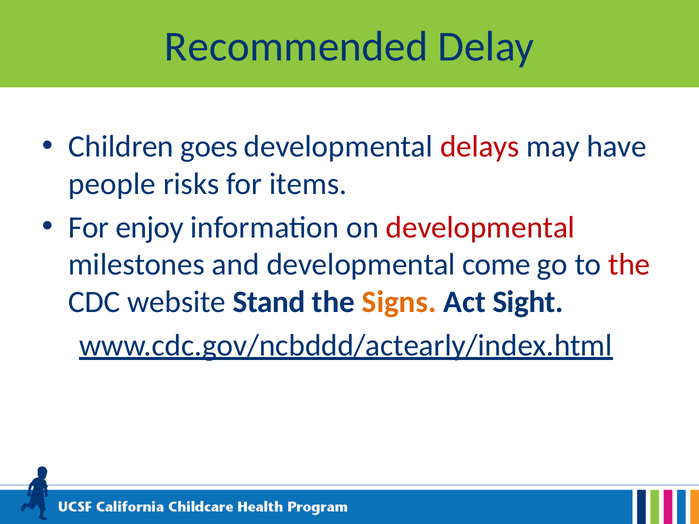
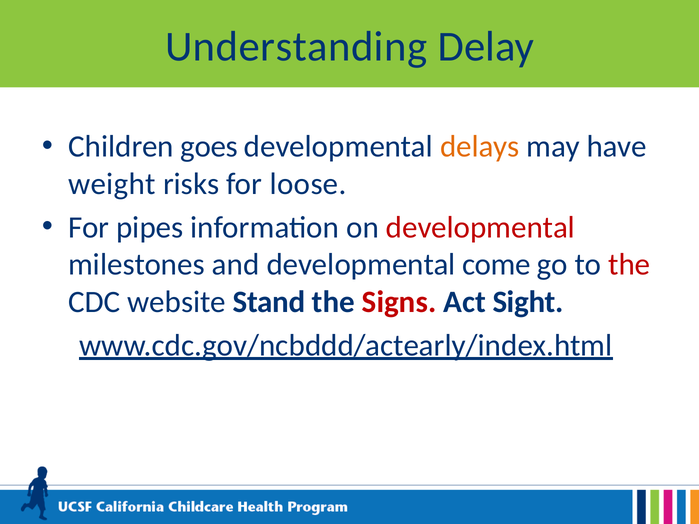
Recommended: Recommended -> Understanding
delays colour: red -> orange
people: people -> weight
items: items -> loose
enjoy: enjoy -> pipes
Signs colour: orange -> red
